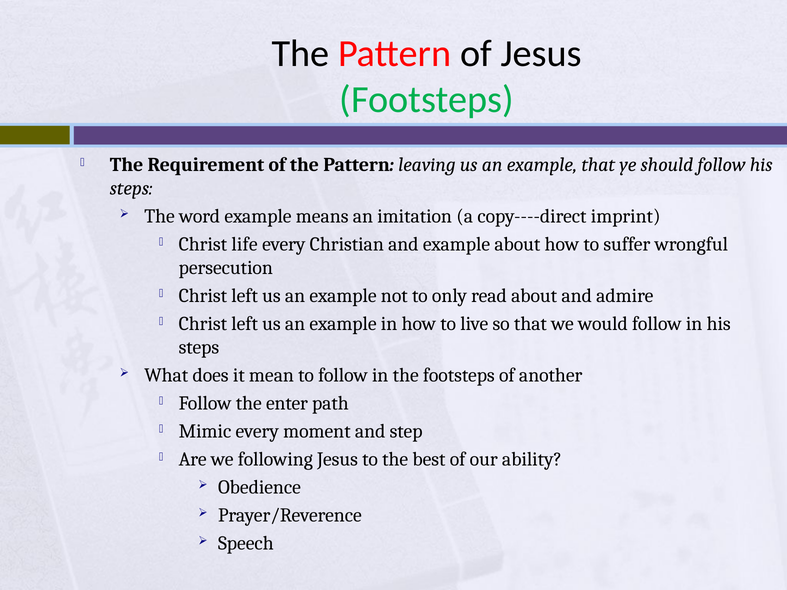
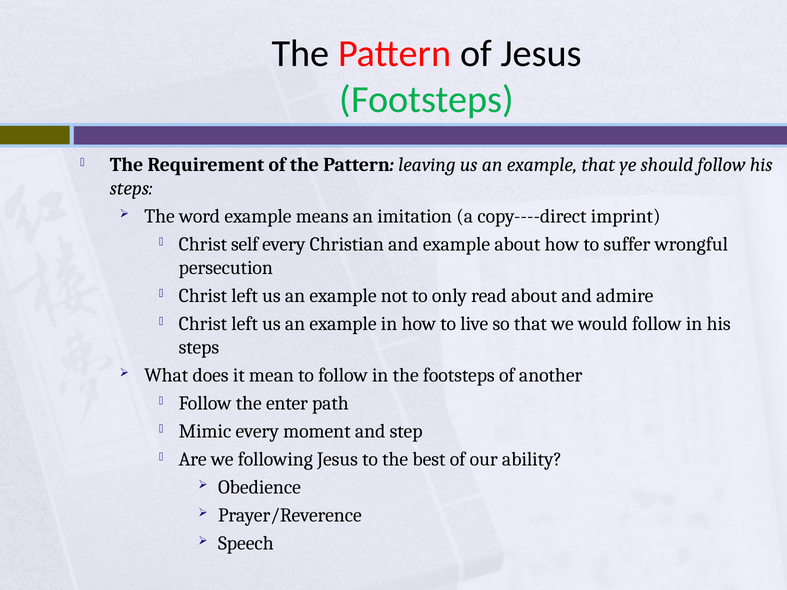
life: life -> self
